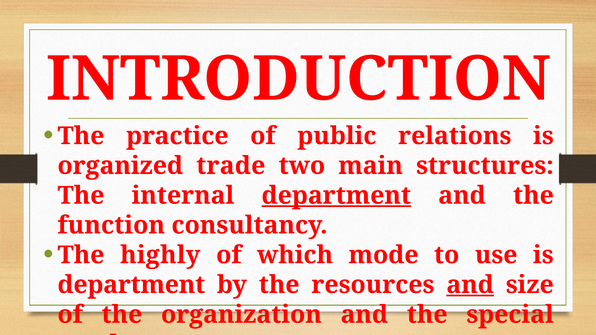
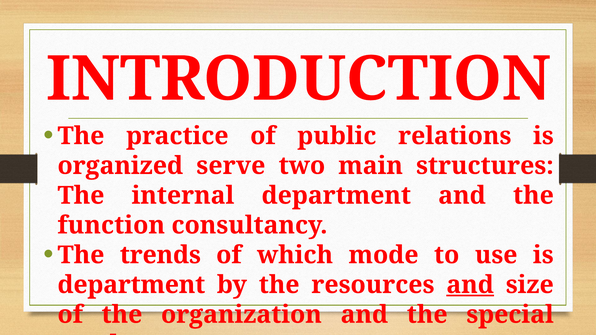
trade: trade -> serve
department at (336, 196) underline: present -> none
highly: highly -> trends
